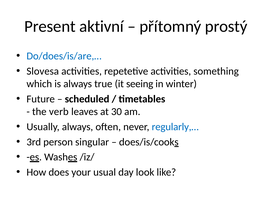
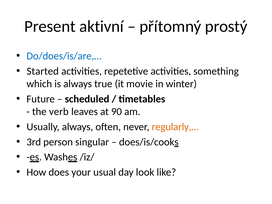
Slovesa: Slovesa -> Started
seeing: seeing -> movie
30: 30 -> 90
regularly,… colour: blue -> orange
